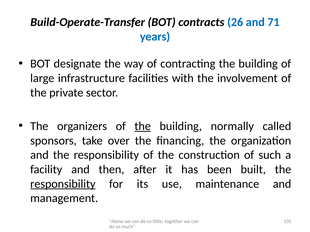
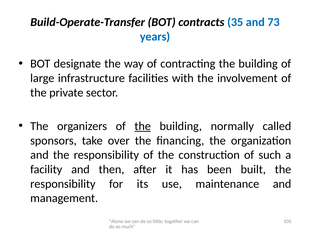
26: 26 -> 35
71: 71 -> 73
responsibility at (63, 184) underline: present -> none
